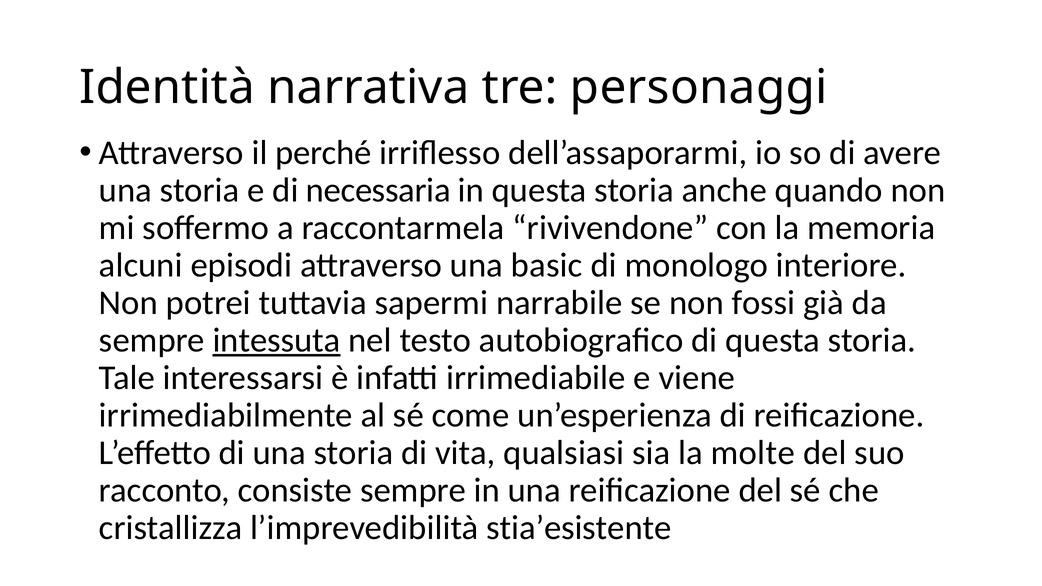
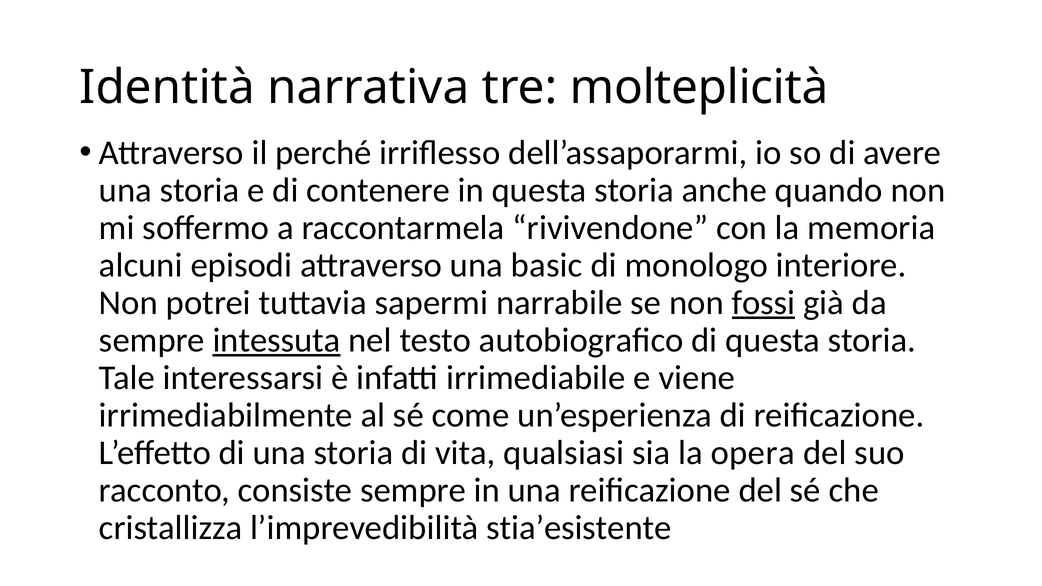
personaggi: personaggi -> molteplicità
necessaria: necessaria -> contenere
fossi underline: none -> present
molte: molte -> opera
